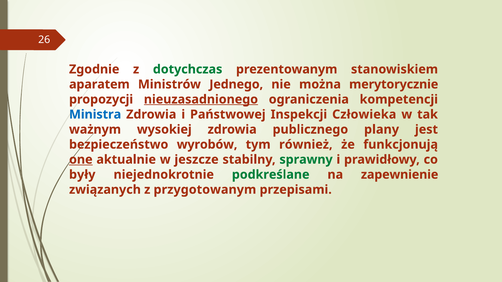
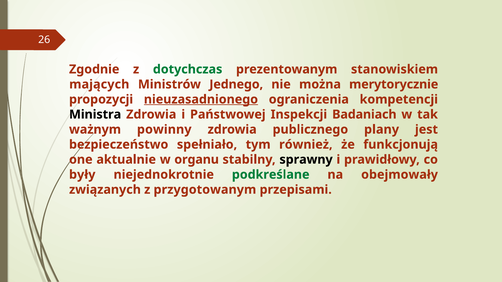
aparatem: aparatem -> mających
Ministra colour: blue -> black
Człowieka: Człowieka -> Badaniach
wysokiej: wysokiej -> powinny
wyrobów: wyrobów -> spełniało
one underline: present -> none
jeszcze: jeszcze -> organu
sprawny colour: green -> black
zapewnienie: zapewnienie -> obejmowały
